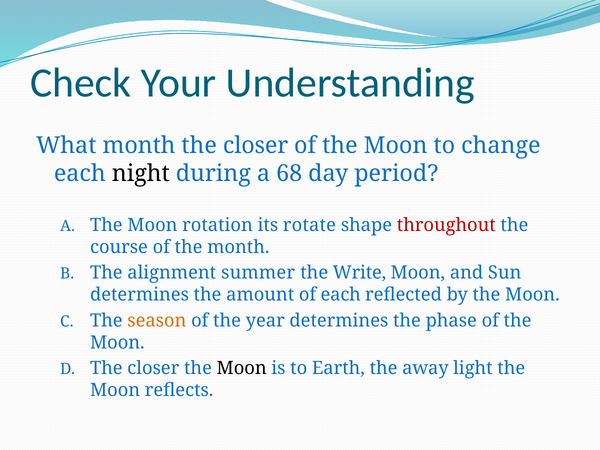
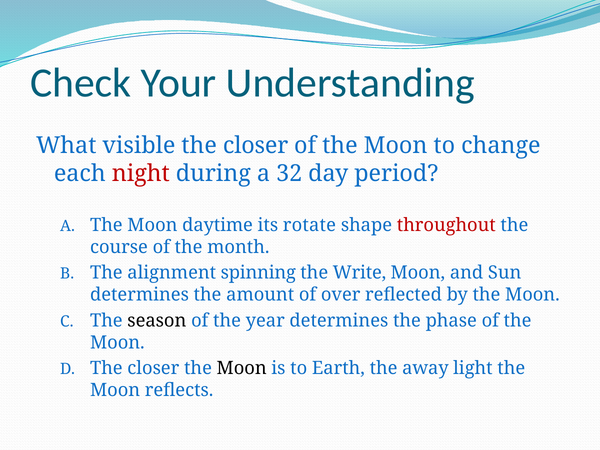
What month: month -> visible
night colour: black -> red
68: 68 -> 32
rotation: rotation -> daytime
summer: summer -> spinning
of each: each -> over
season colour: orange -> black
